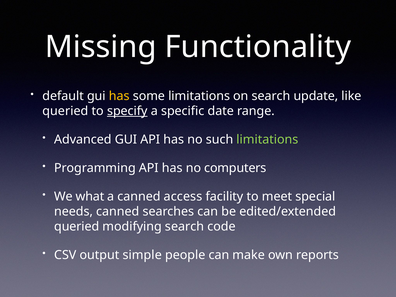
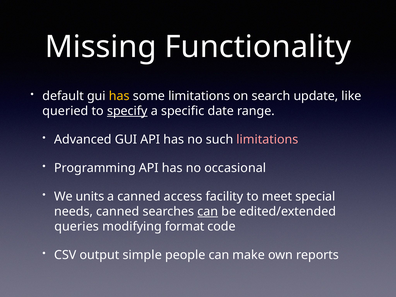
limitations at (267, 139) colour: light green -> pink
computers: computers -> occasional
what: what -> units
can at (208, 211) underline: none -> present
queried at (77, 226): queried -> queries
modifying search: search -> format
